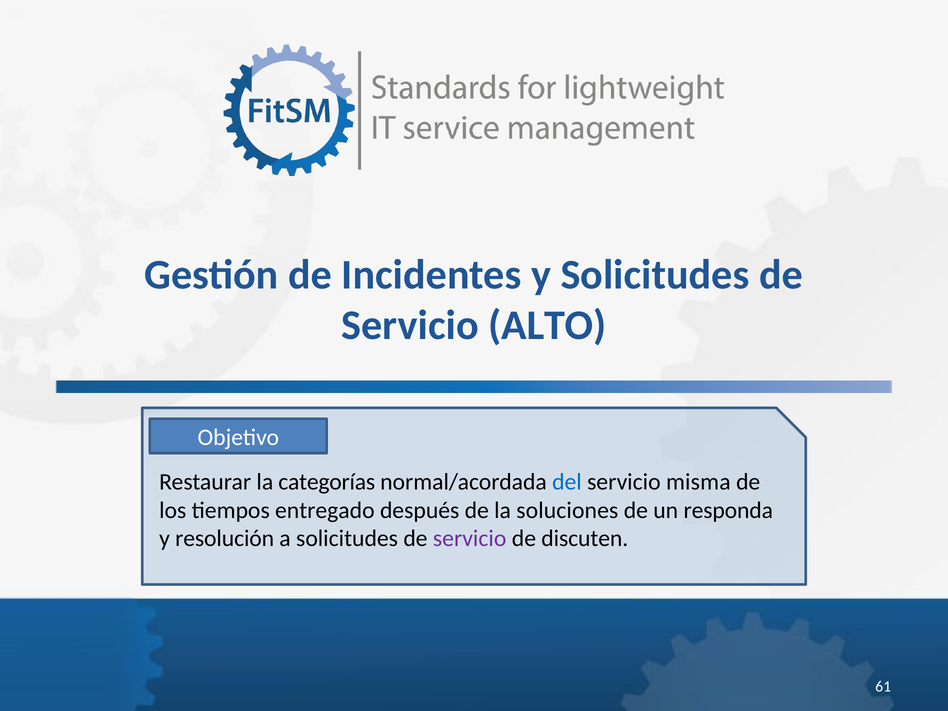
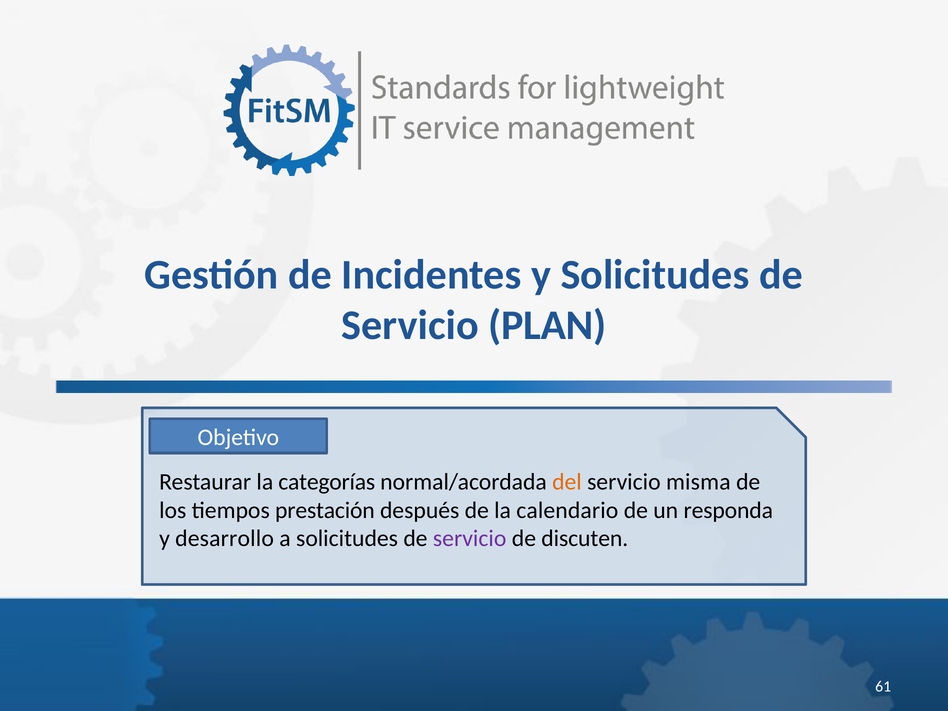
ALTO: ALTO -> PLAN
del colour: blue -> orange
entregado: entregado -> prestación
soluciones: soluciones -> calendario
resolución: resolución -> desarrollo
